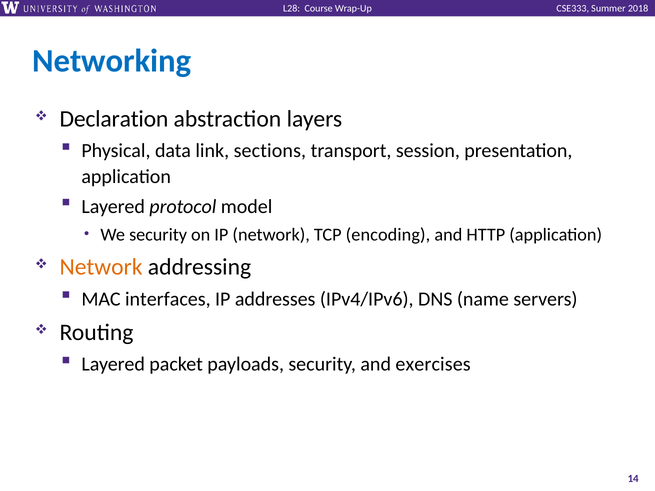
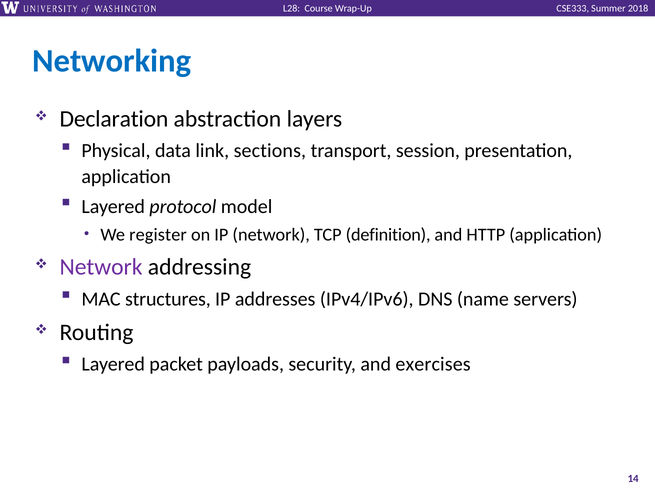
We security: security -> register
encoding: encoding -> definition
Network at (101, 267) colour: orange -> purple
interfaces: interfaces -> structures
